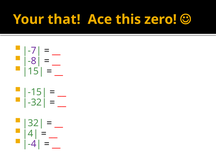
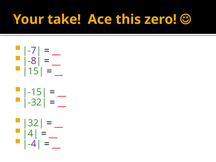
that: that -> take
